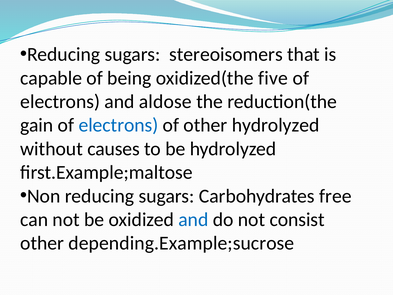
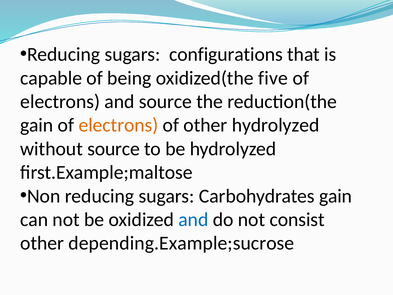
stereoisomers: stereoisomers -> configurations
and aldose: aldose -> source
electrons at (118, 125) colour: blue -> orange
without causes: causes -> source
Carbohydrates free: free -> gain
